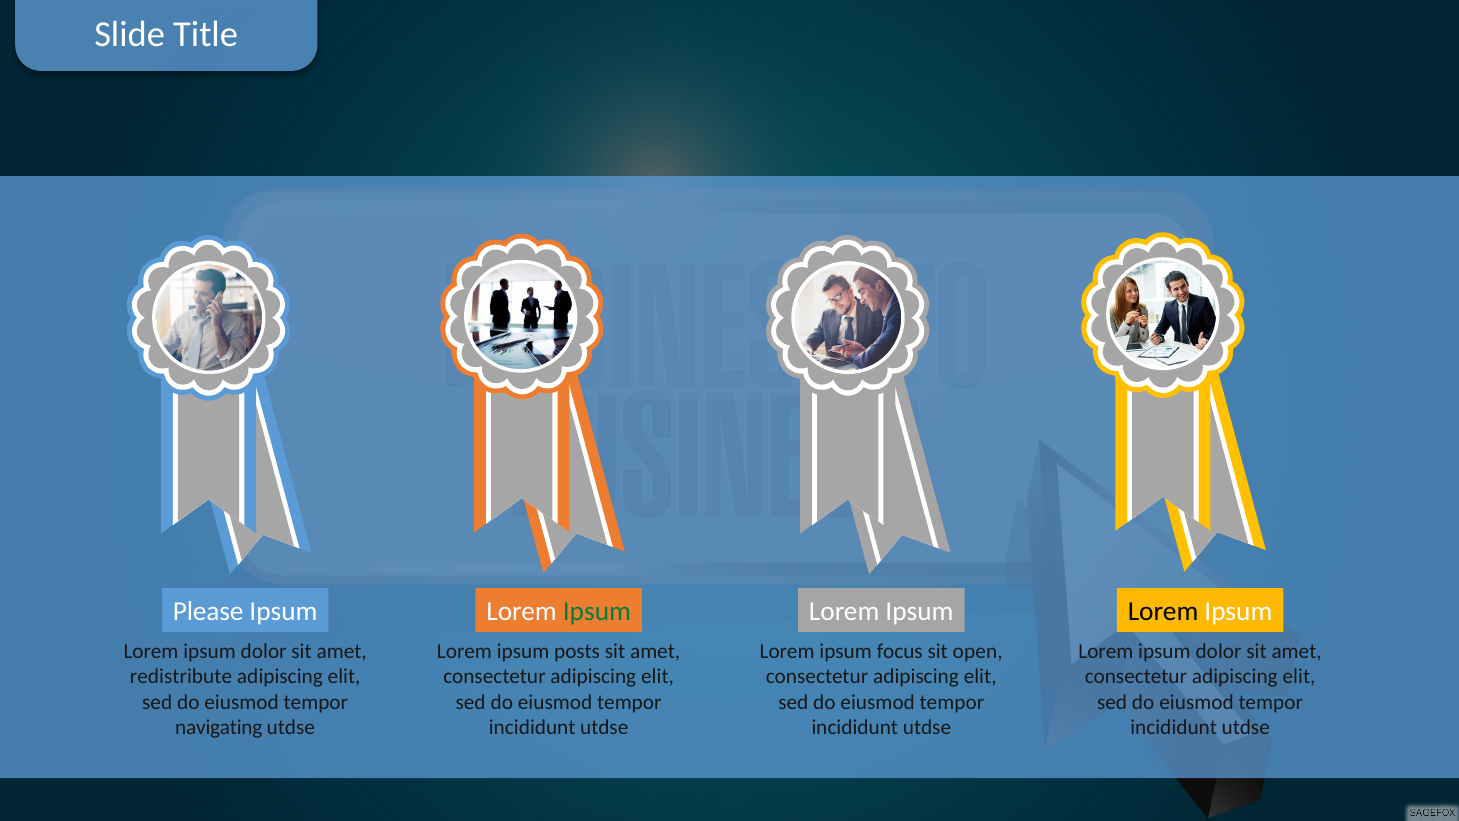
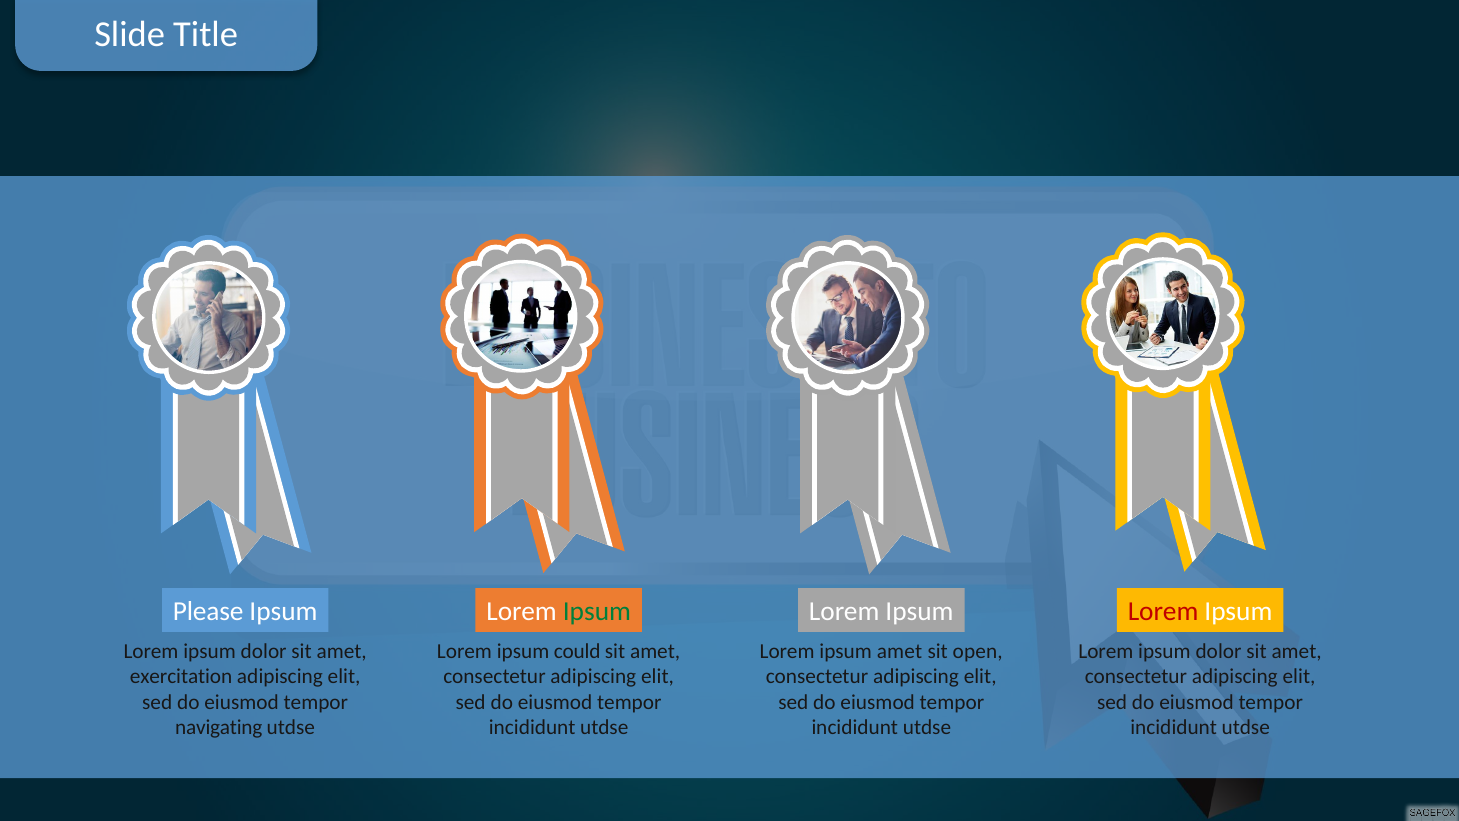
Lorem at (1163, 612) colour: black -> red
posts: posts -> could
ipsum focus: focus -> amet
redistribute: redistribute -> exercitation
